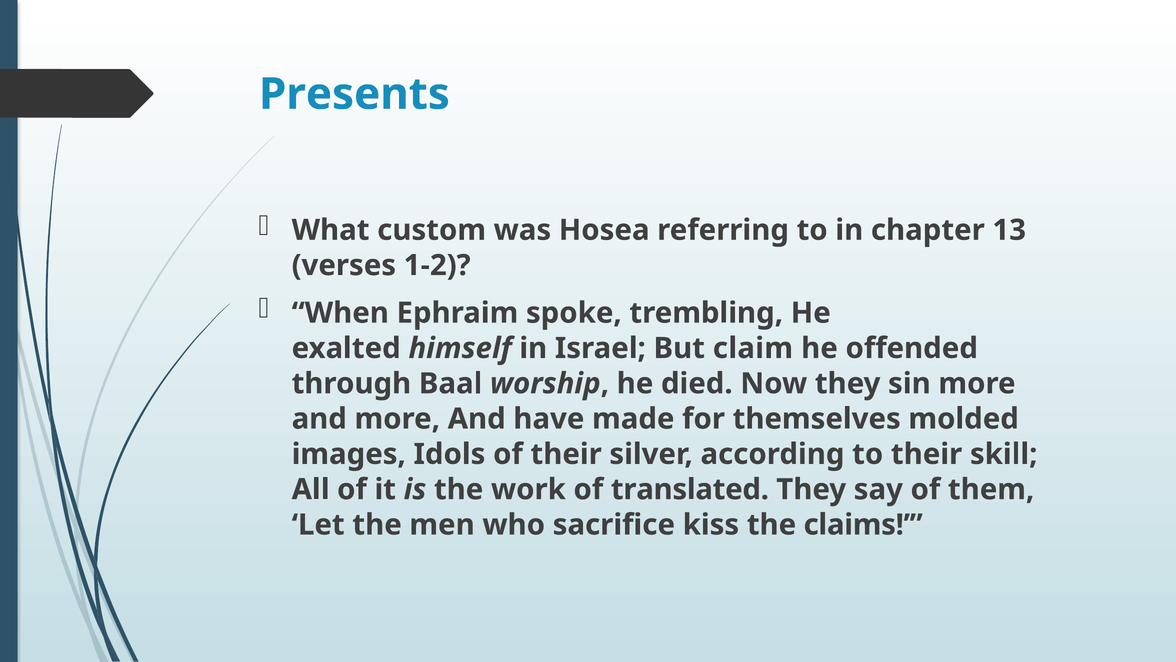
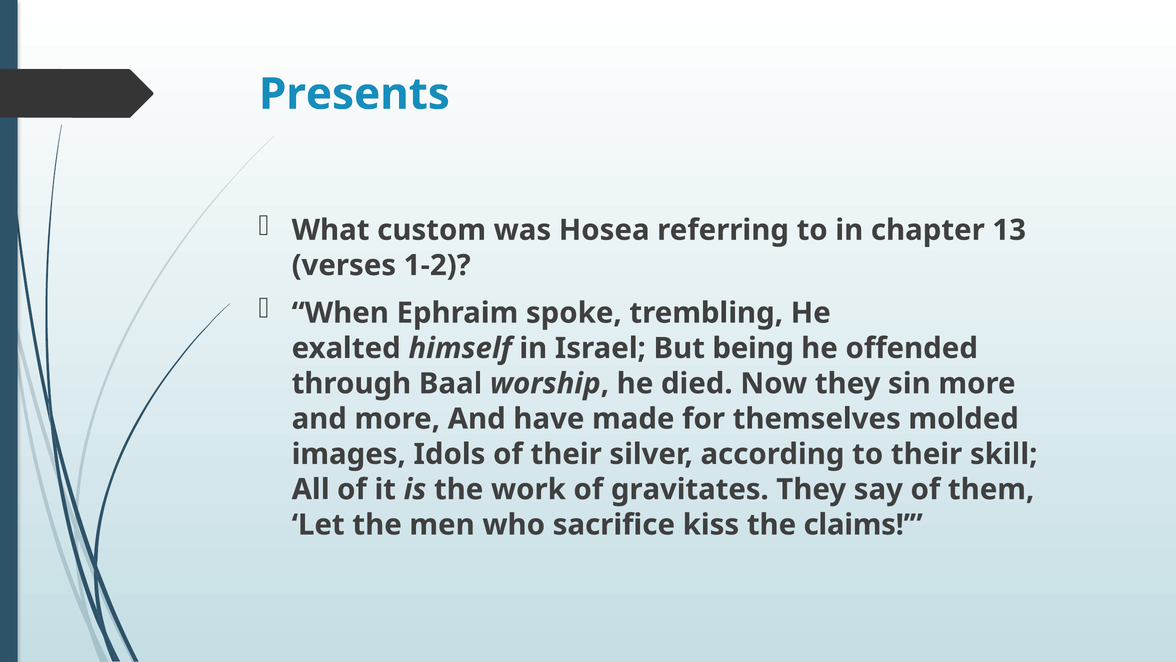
claim: claim -> being
translated: translated -> gravitates
